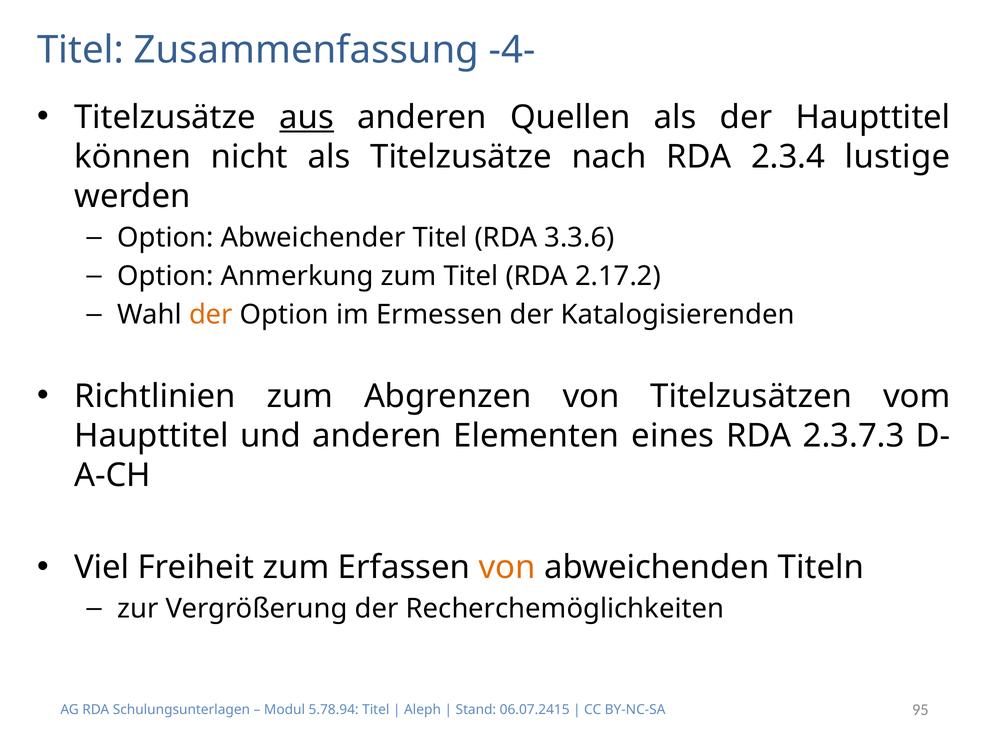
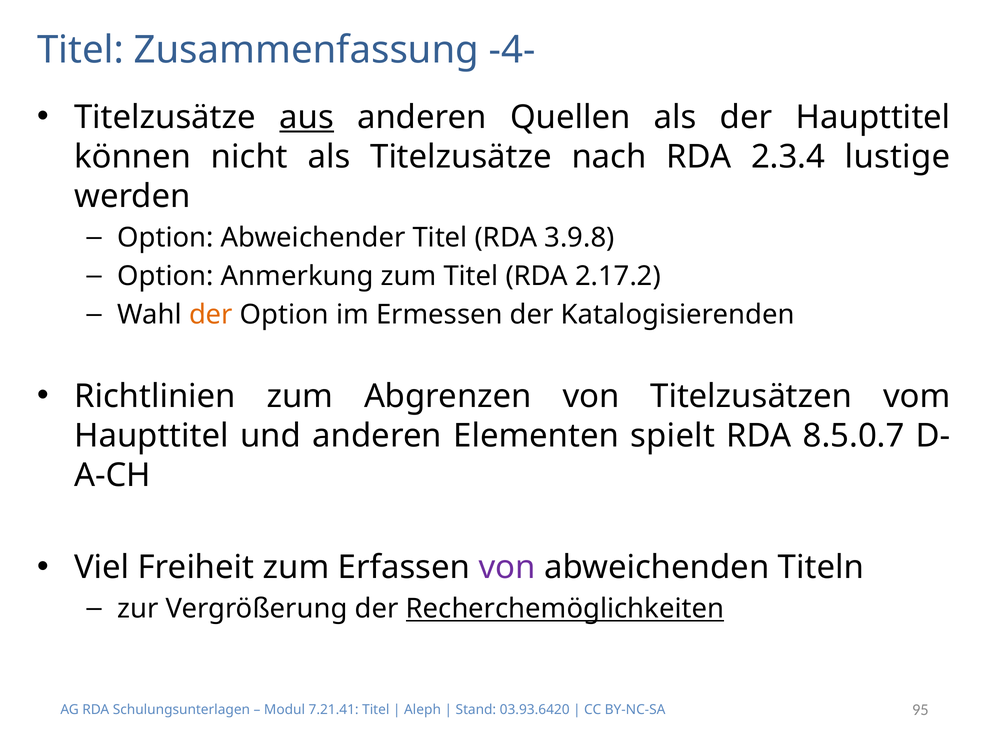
3.3.6: 3.3.6 -> 3.9.8
eines: eines -> spielt
2.3.7.3: 2.3.7.3 -> 8.5.0.7
von at (507, 567) colour: orange -> purple
Recherchemöglichkeiten underline: none -> present
5.78.94: 5.78.94 -> 7.21.41
06.07.2415: 06.07.2415 -> 03.93.6420
